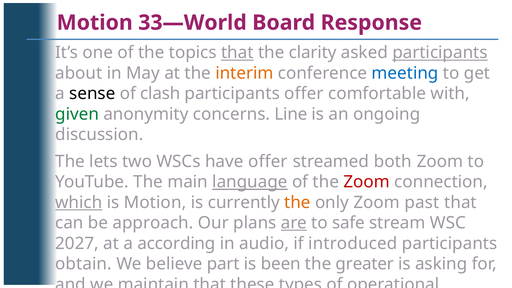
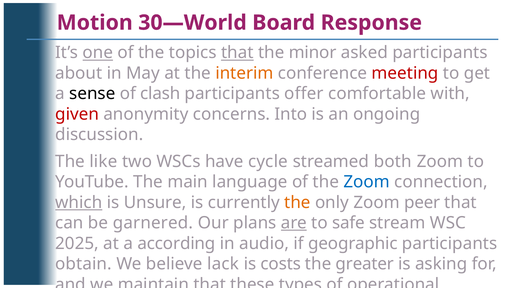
33—World: 33—World -> 30—World
one underline: none -> present
clarity: clarity -> minor
participants at (440, 53) underline: present -> none
meeting colour: blue -> red
given colour: green -> red
Line: Line -> Into
lets: lets -> like
have offer: offer -> cycle
language underline: present -> none
Zoom at (367, 182) colour: red -> blue
is Motion: Motion -> Unsure
past: past -> peer
approach: approach -> garnered
2027: 2027 -> 2025
introduced: introduced -> geographic
part: part -> lack
been: been -> costs
